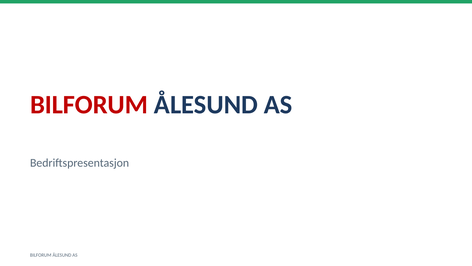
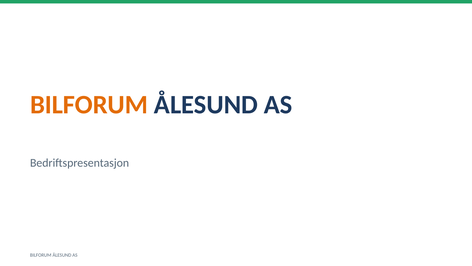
BILFORUM at (89, 105) colour: red -> orange
